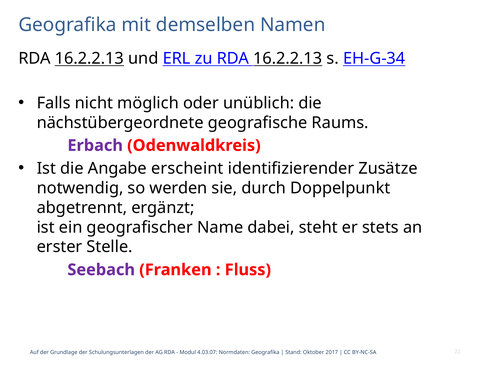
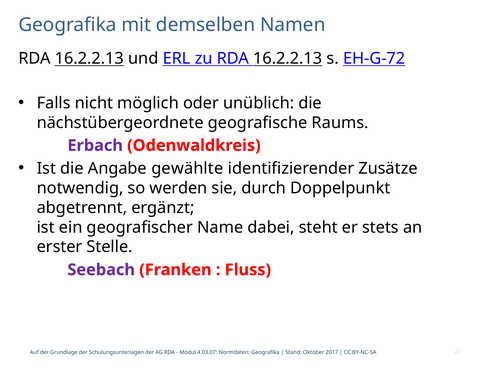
EH-G-34: EH-G-34 -> EH-G-72
erscheint: erscheint -> gewählte
